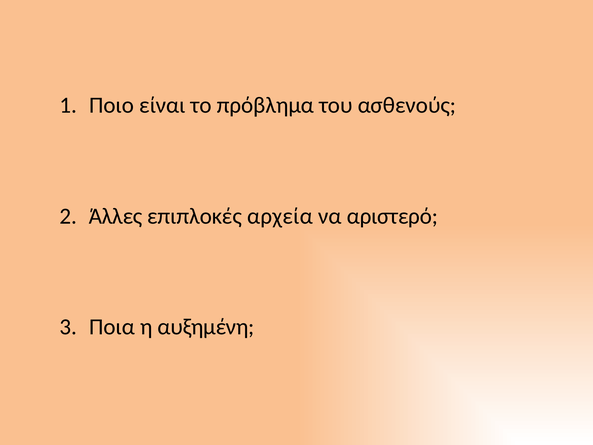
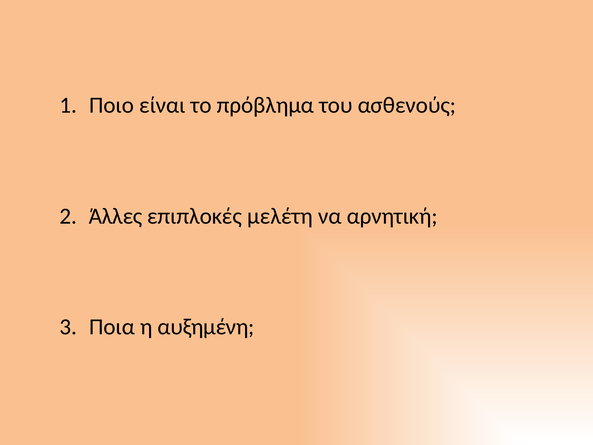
αρχεία: αρχεία -> μελέτη
αριστερό: αριστερό -> αρνητική
